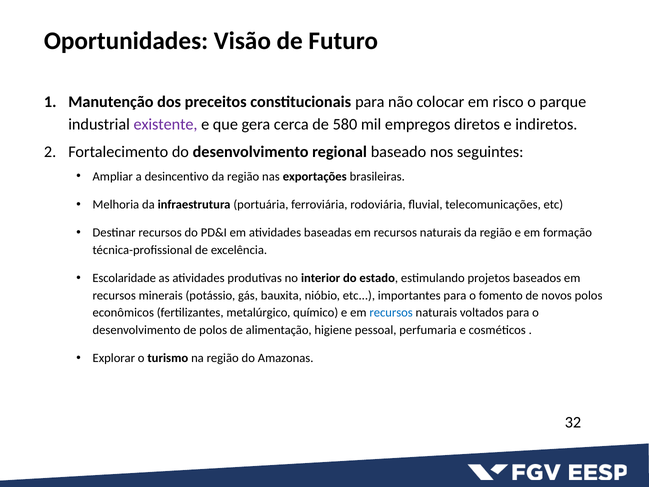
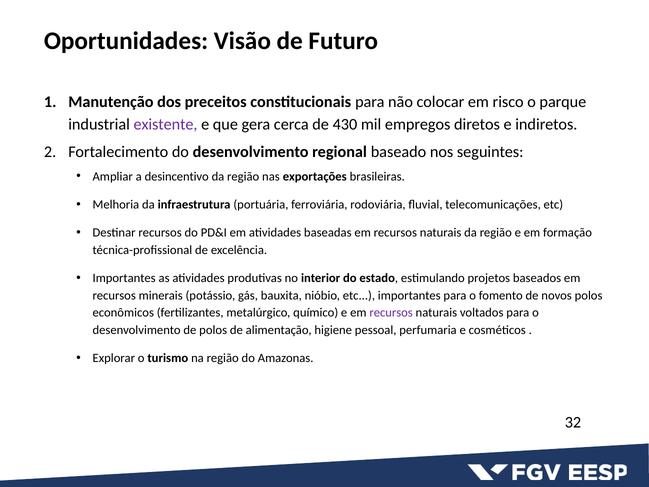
580: 580 -> 430
Escolaridade at (124, 278): Escolaridade -> Importantes
recursos at (391, 312) colour: blue -> purple
